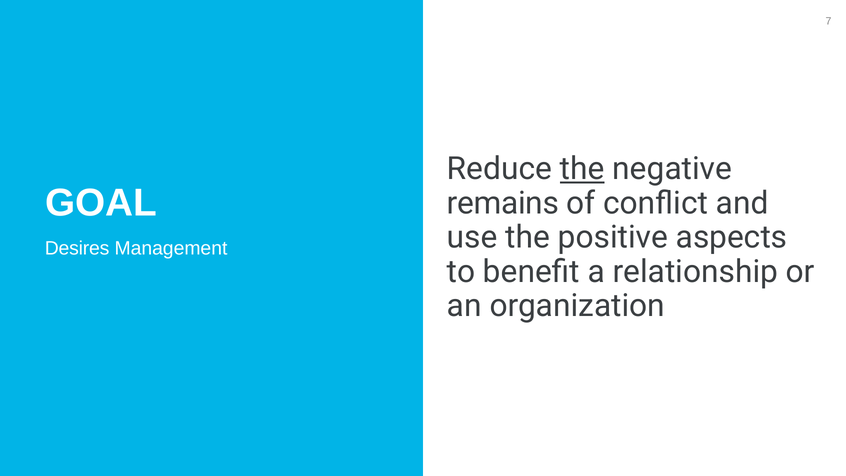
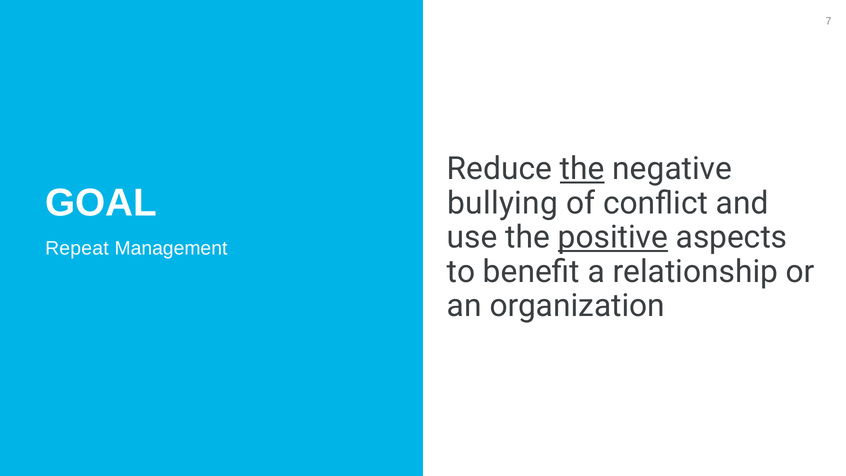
remains: remains -> bullying
positive underline: none -> present
Desires: Desires -> Repeat
